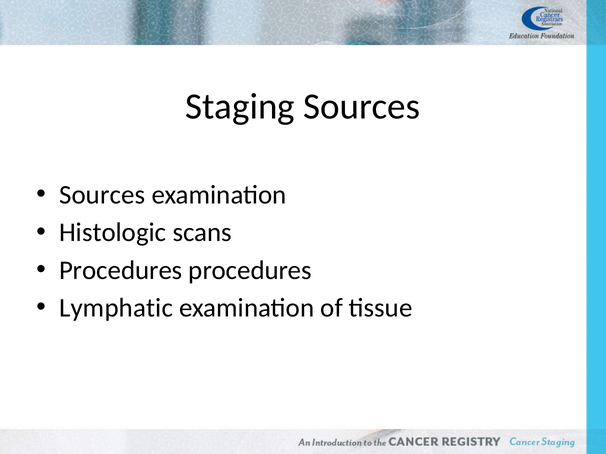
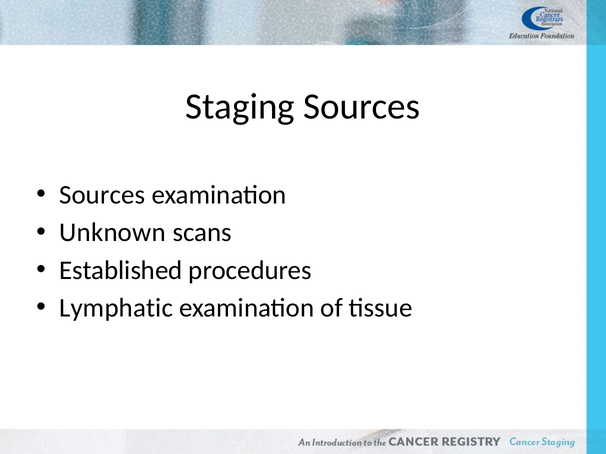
Histologic: Histologic -> Unknown
Procedures at (121, 271): Procedures -> Established
